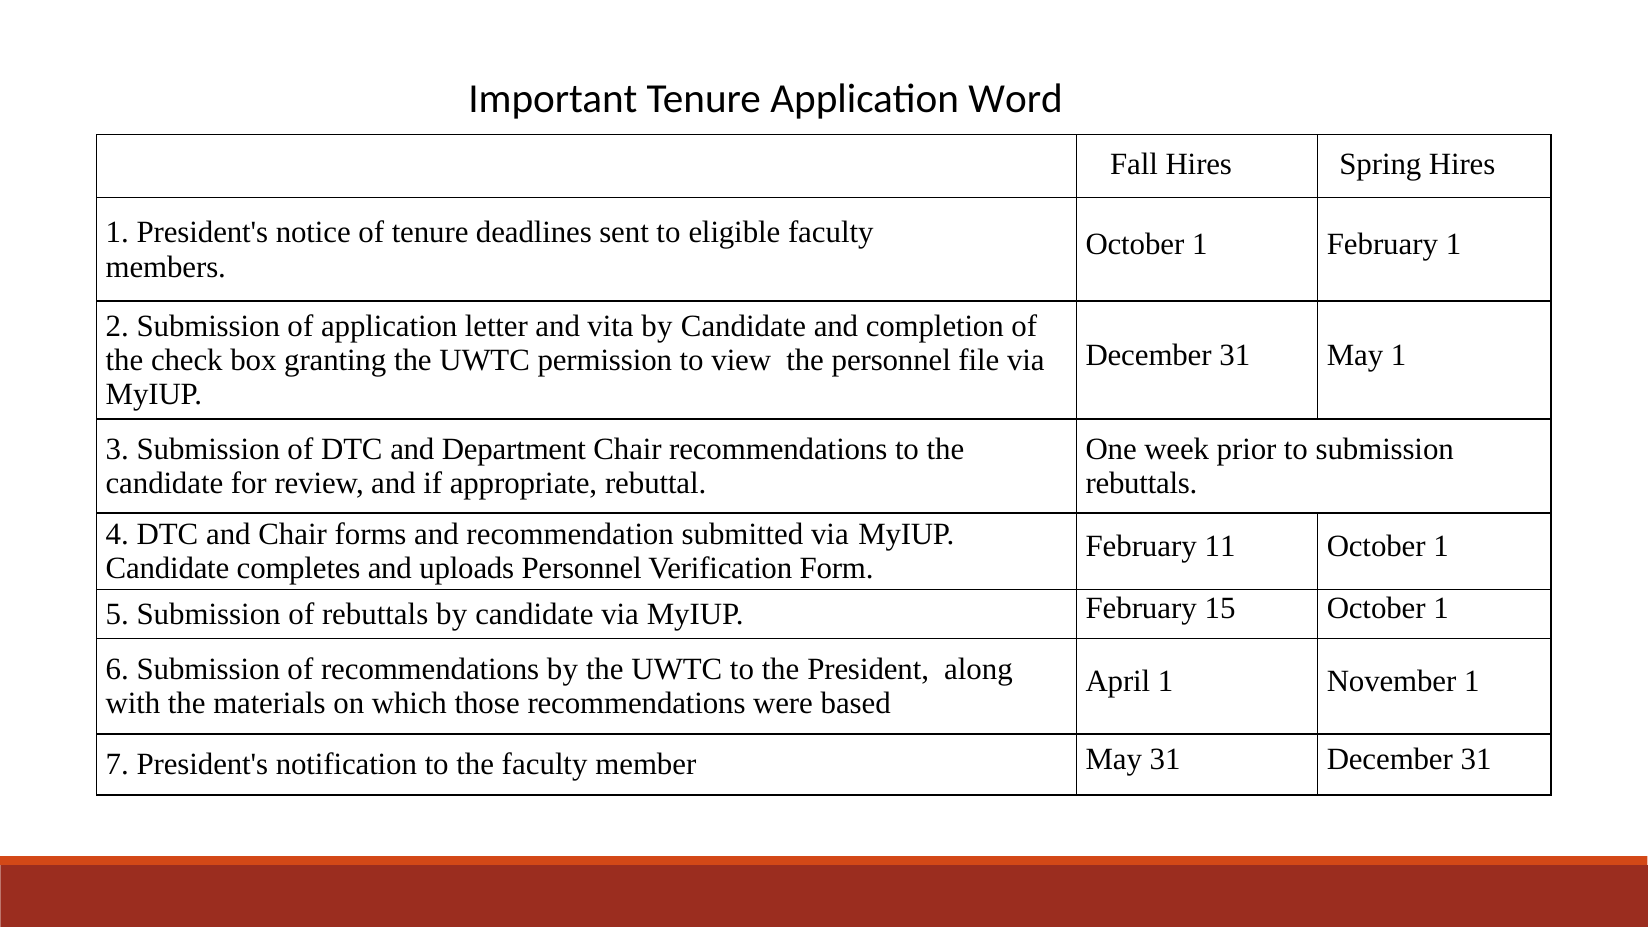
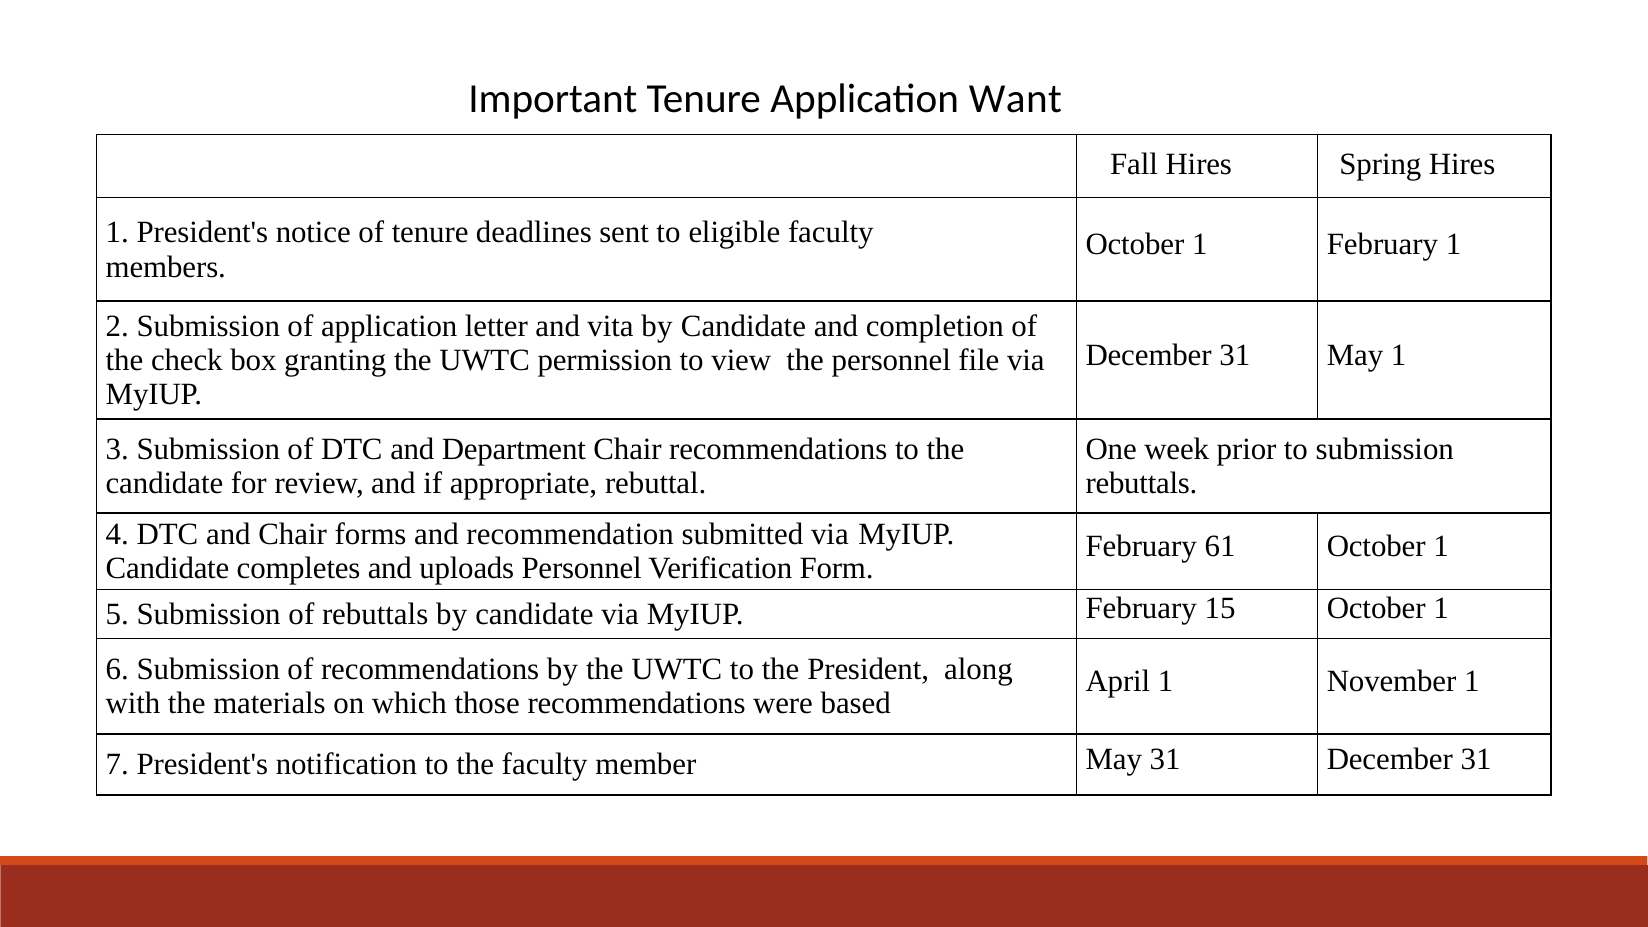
Word: Word -> Want
11: 11 -> 61
